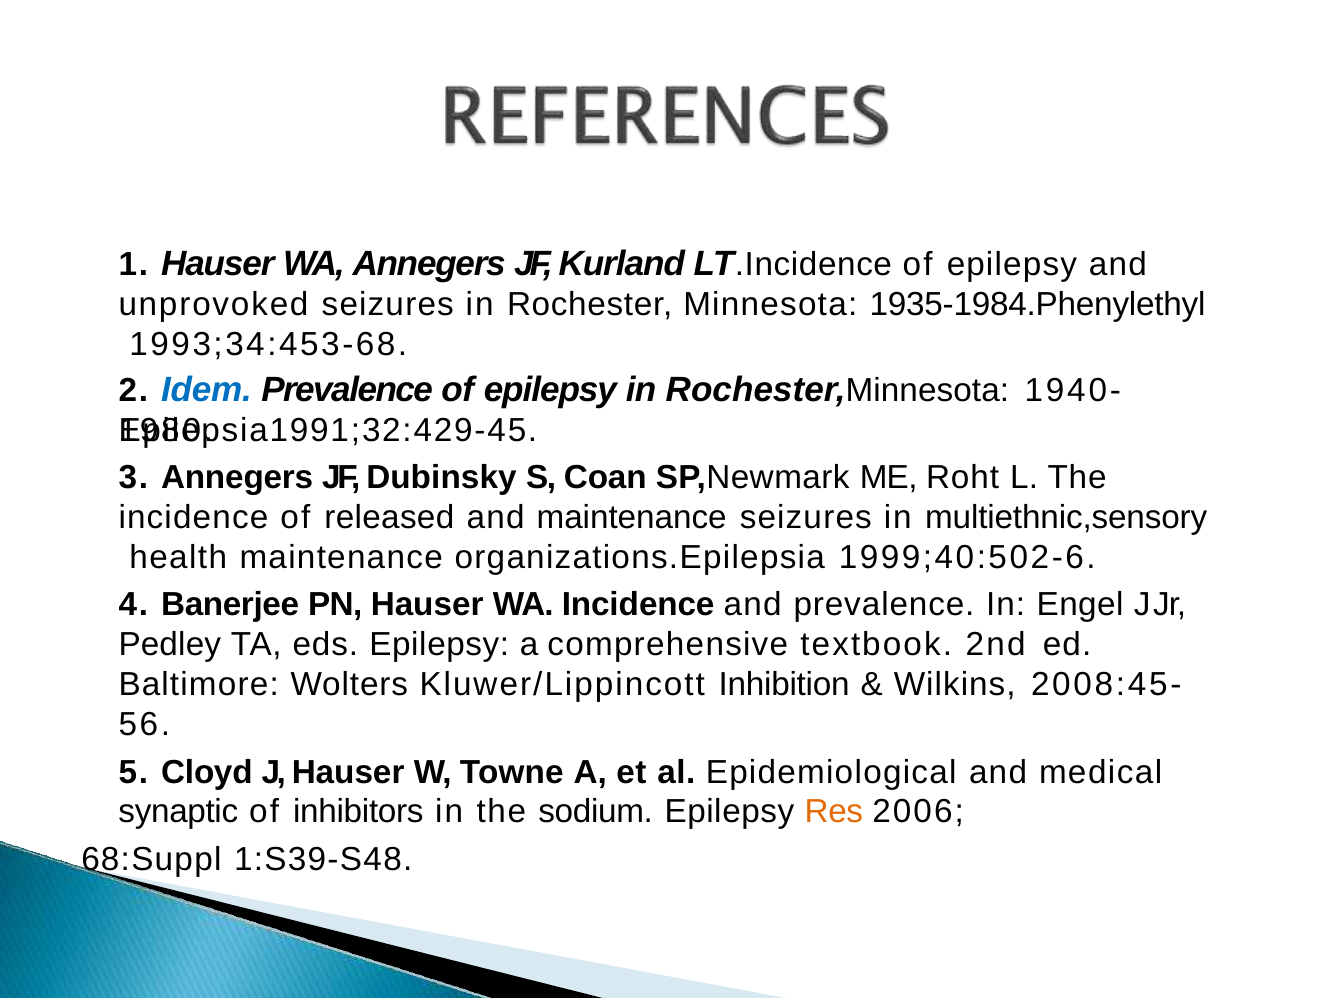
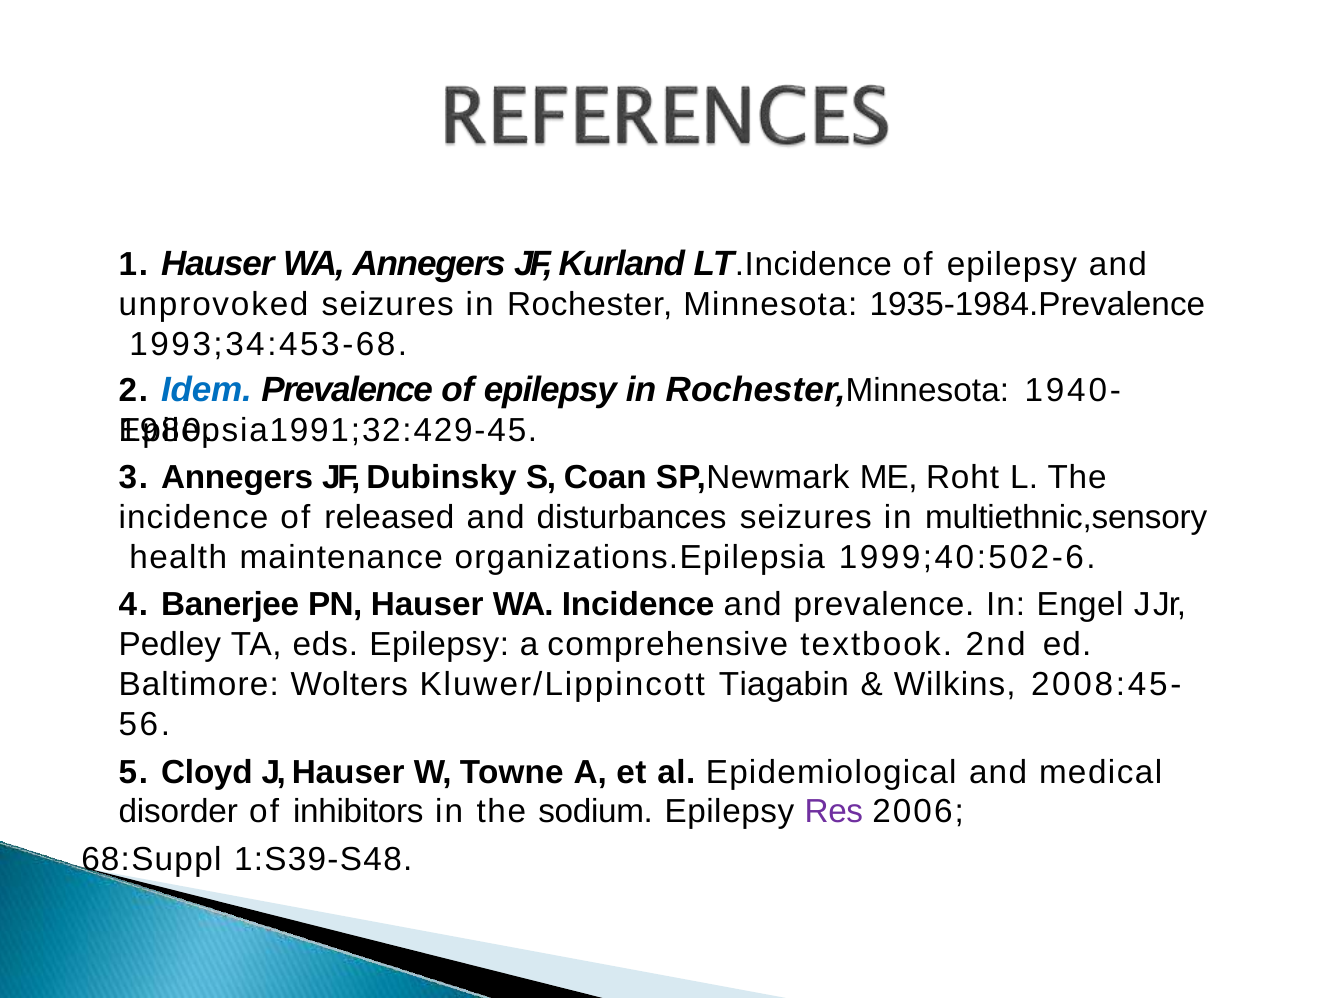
1935-1984.Phenylethyl: 1935-1984.Phenylethyl -> 1935-1984.Prevalence
and maintenance: maintenance -> disturbances
Inhibition: Inhibition -> Tiagabin
synaptic: synaptic -> disorder
Res colour: orange -> purple
